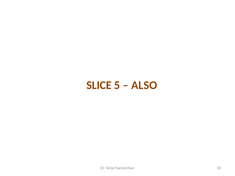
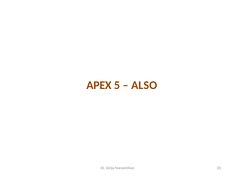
SLICE: SLICE -> APEX
